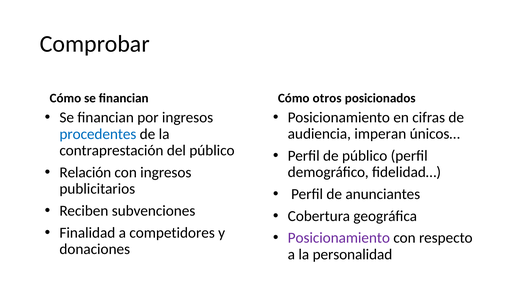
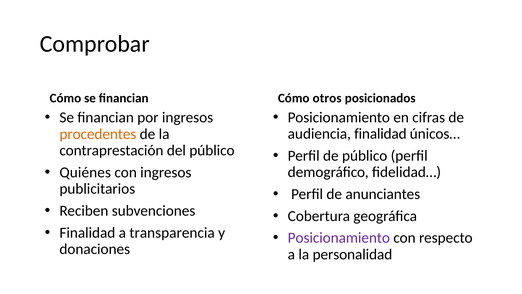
audiencia imperan: imperan -> finalidad
procedentes colour: blue -> orange
Relación: Relación -> Quiénes
competidores: competidores -> transparencia
